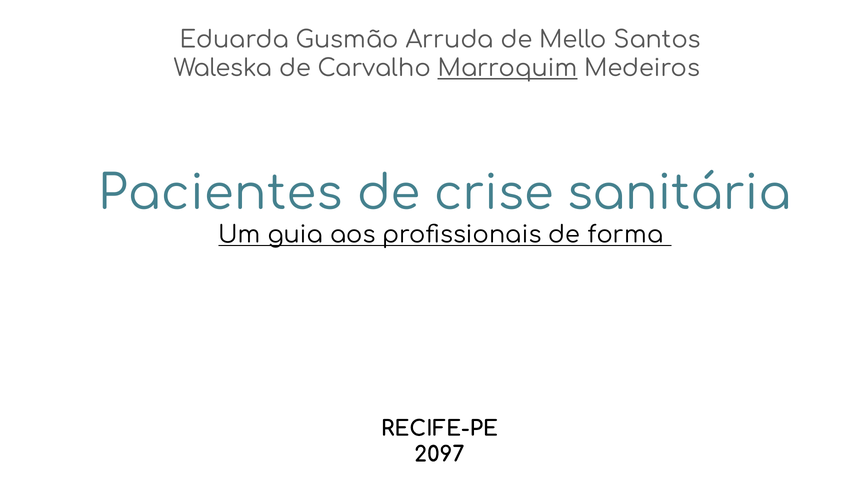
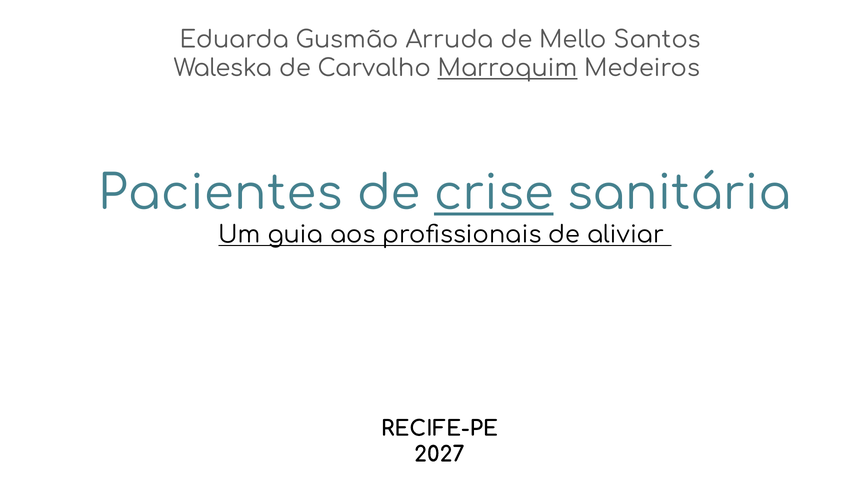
crise underline: none -> present
forma: forma -> aliviar
2097: 2097 -> 2027
